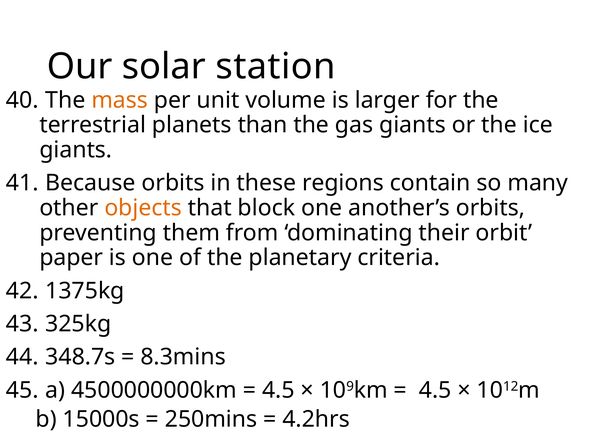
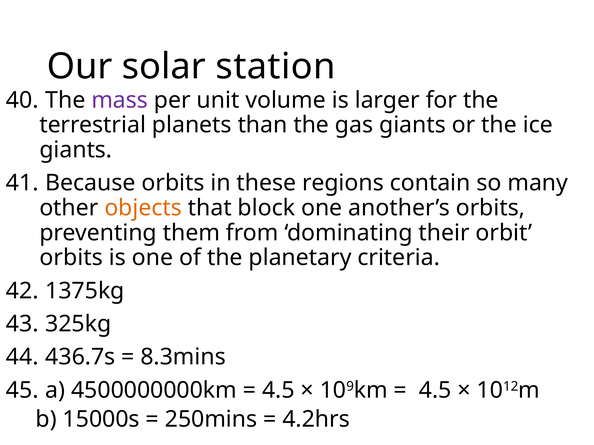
mass colour: orange -> purple
paper at (71, 258): paper -> orbits
348.7s: 348.7s -> 436.7s
